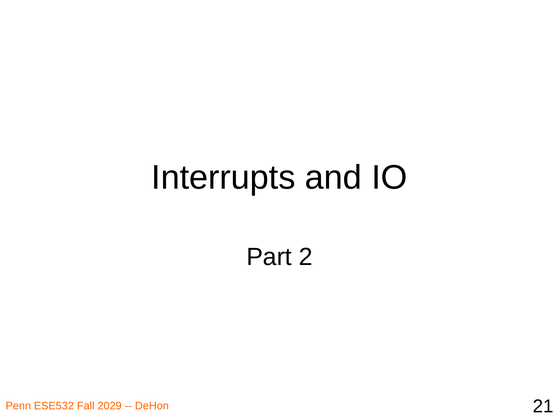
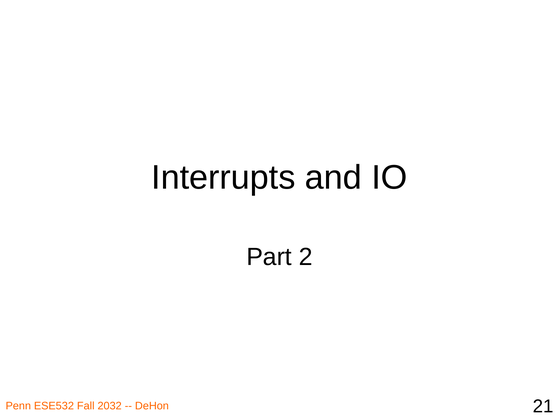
2029: 2029 -> 2032
